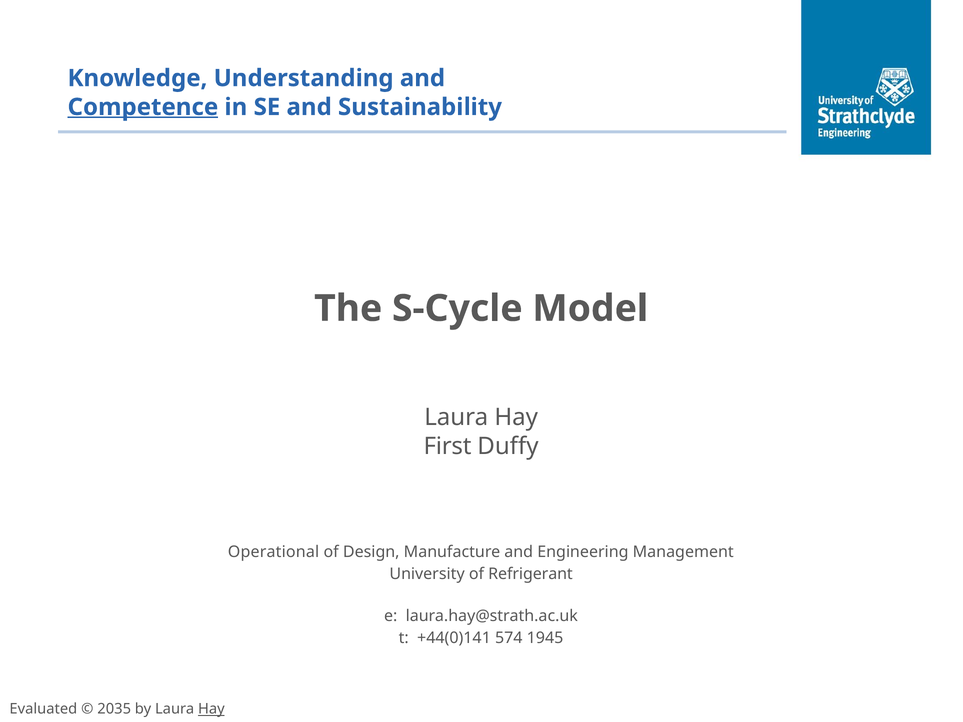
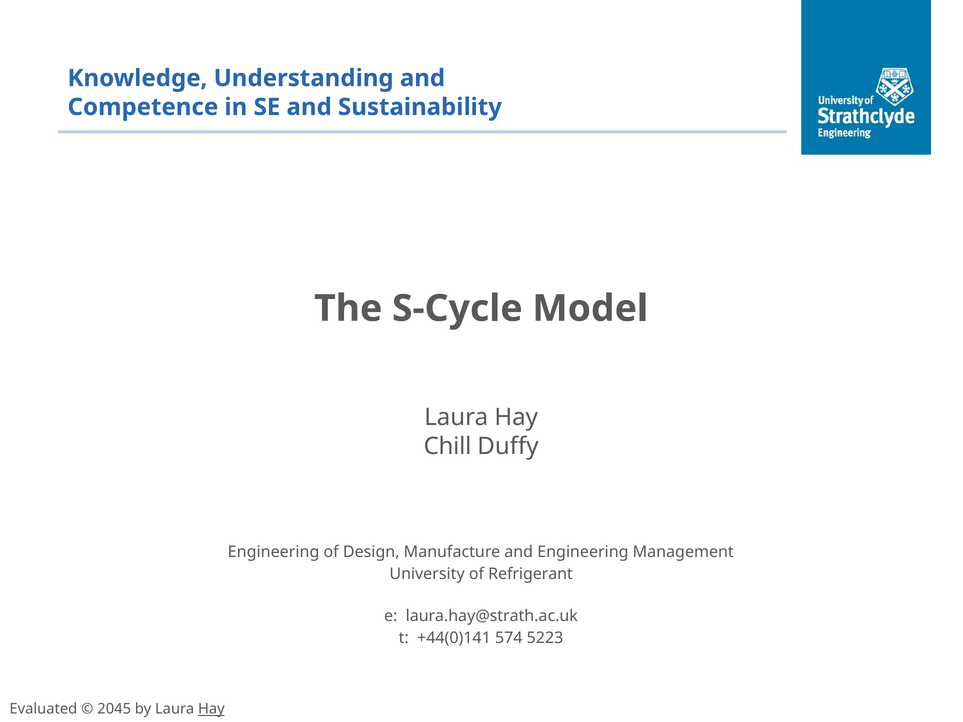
Competence underline: present -> none
First: First -> Chill
Operational at (274, 552): Operational -> Engineering
1945: 1945 -> 5223
2035: 2035 -> 2045
